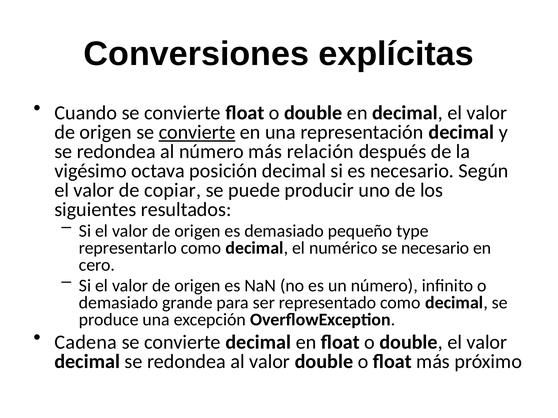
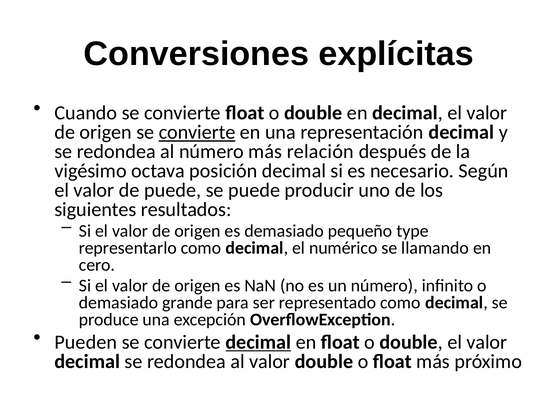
de copiar: copiar -> puede
se necesario: necesario -> llamando
Cadena: Cadena -> Pueden
decimal at (258, 343) underline: none -> present
